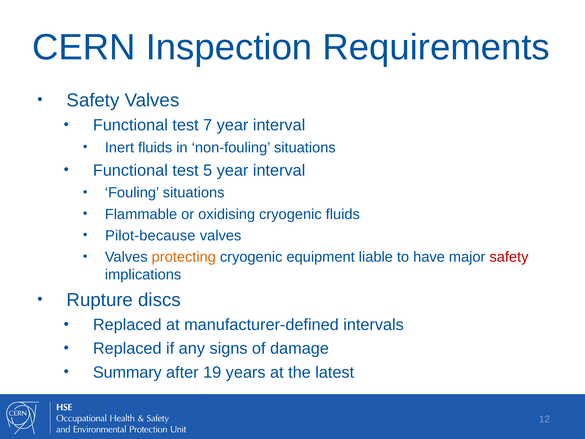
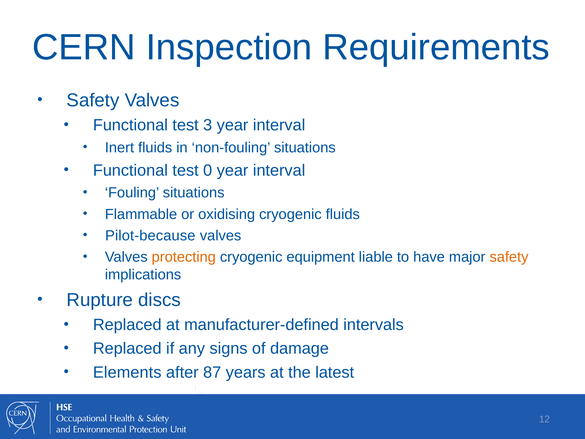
7: 7 -> 3
5: 5 -> 0
safety at (509, 257) colour: red -> orange
Summary: Summary -> Elements
19: 19 -> 87
